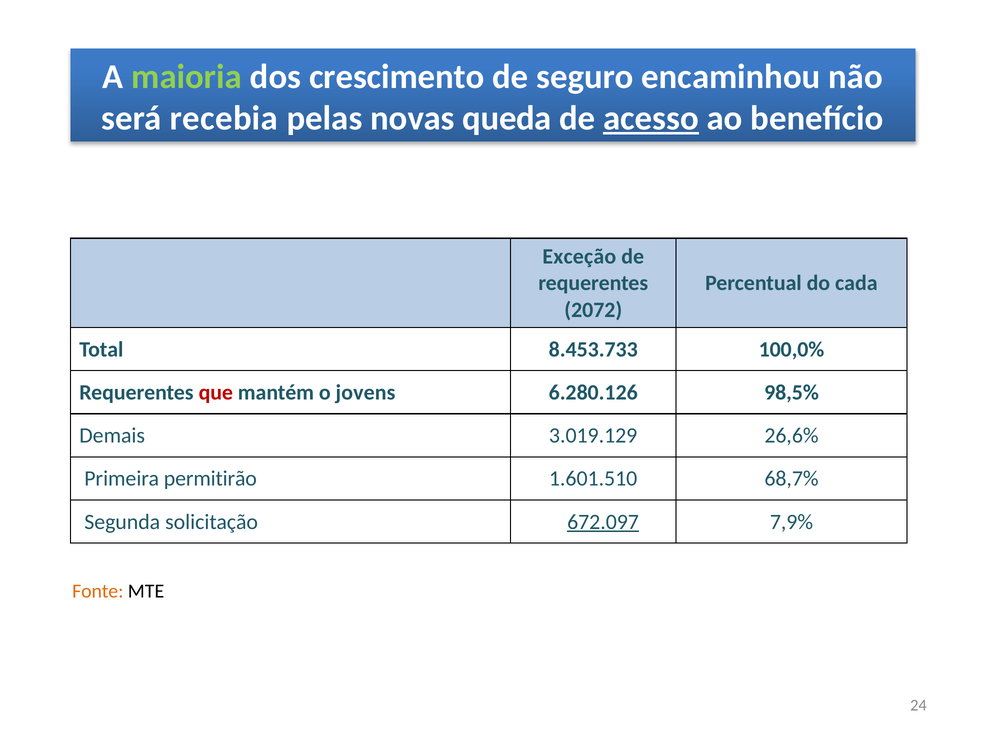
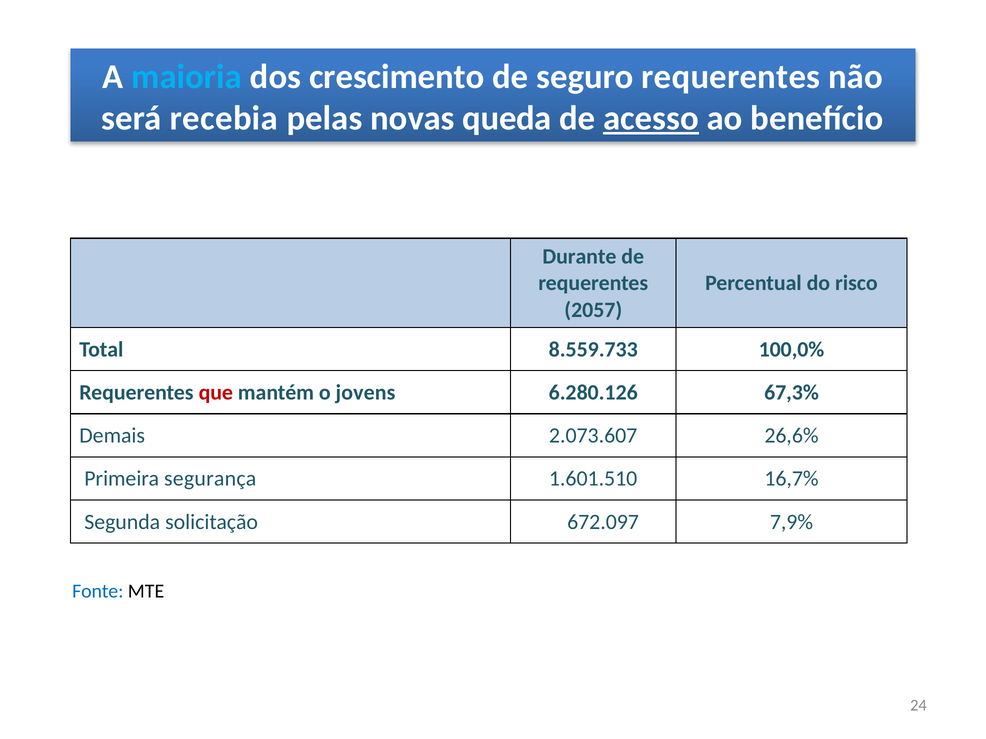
maioria colour: light green -> light blue
seguro encaminhou: encaminhou -> requerentes
Exceção: Exceção -> Durante
cada: cada -> risco
2072: 2072 -> 2057
8.453.733: 8.453.733 -> 8.559.733
98,5%: 98,5% -> 67,3%
3.019.129: 3.019.129 -> 2.073.607
permitirão: permitirão -> segurança
68,7%: 68,7% -> 16,7%
672.097 underline: present -> none
Fonte colour: orange -> blue
